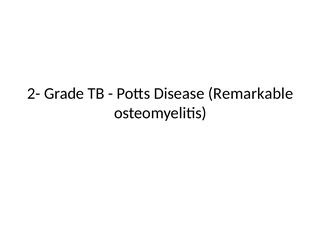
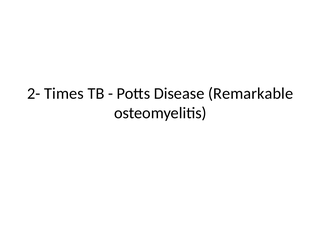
Grade: Grade -> Times
